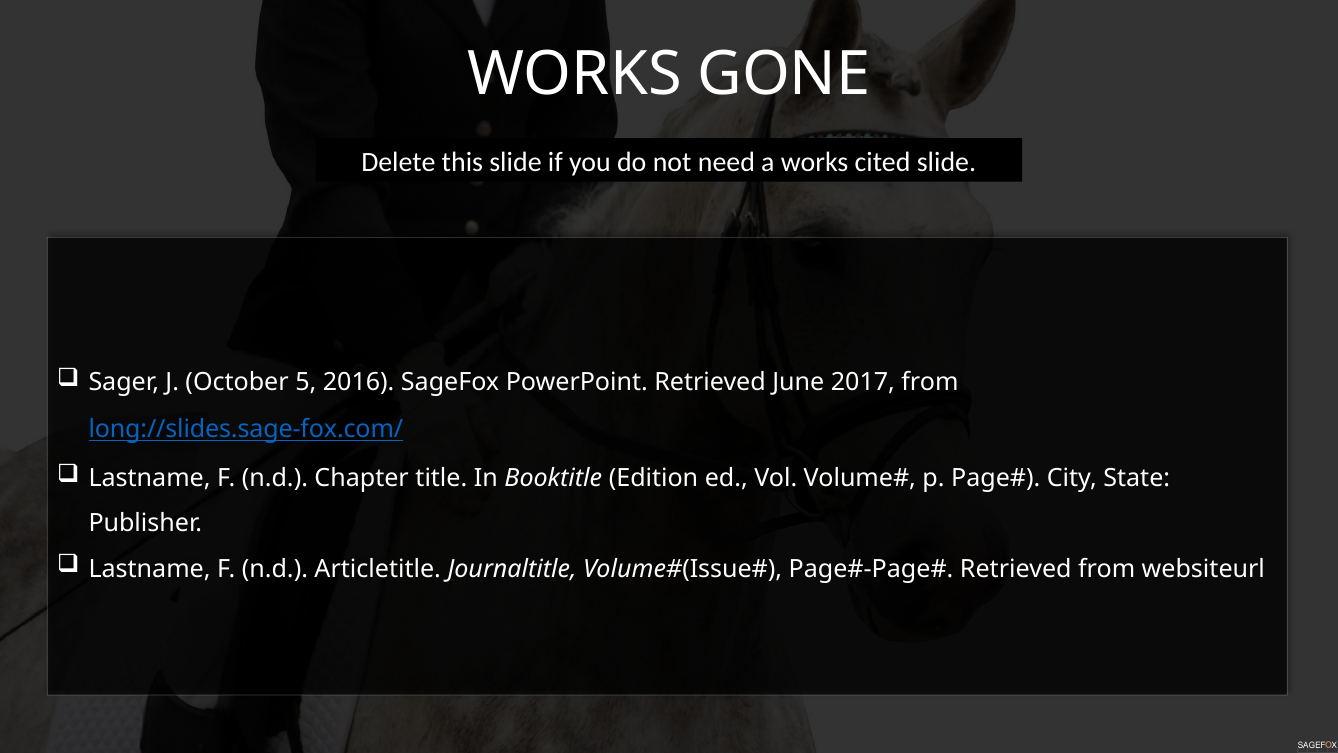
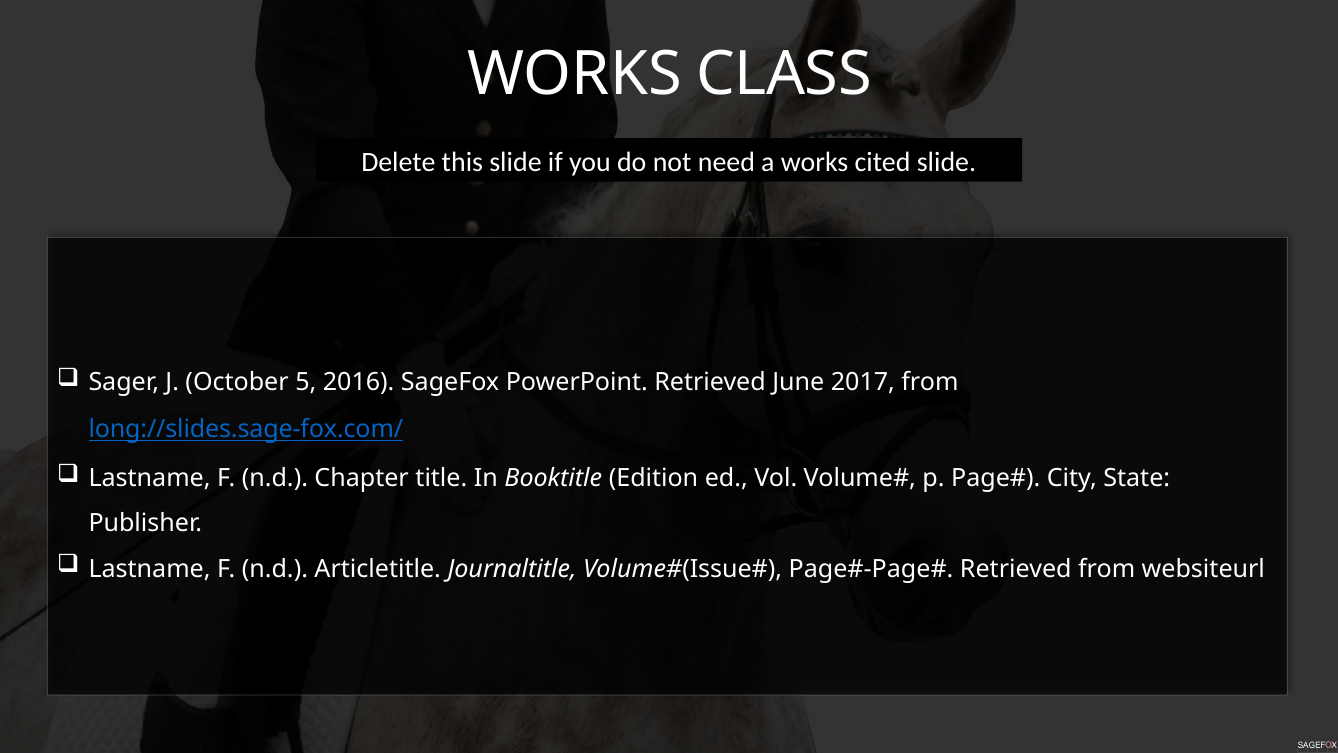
GONE: GONE -> CLASS
